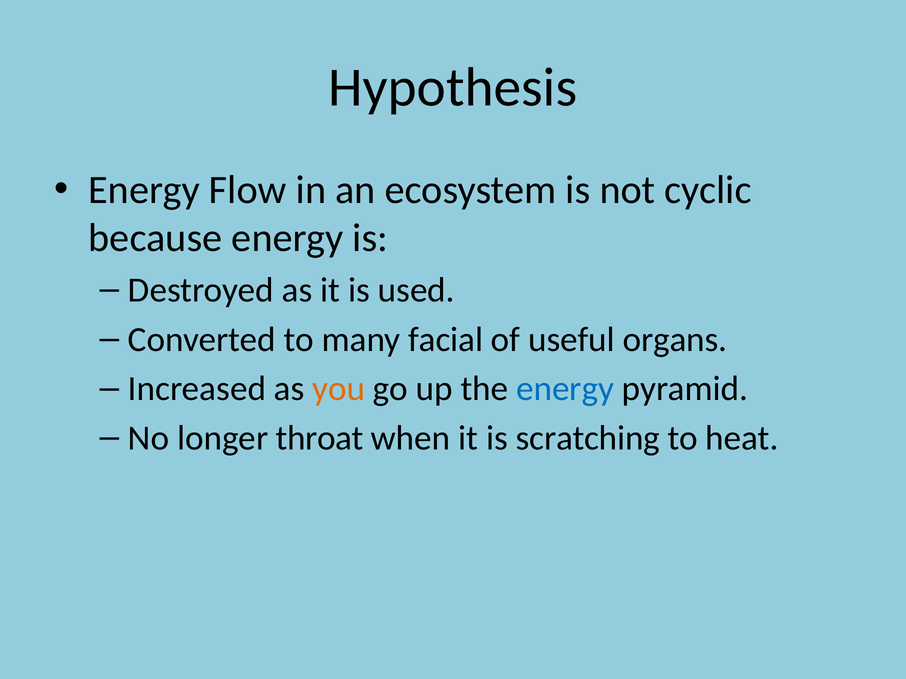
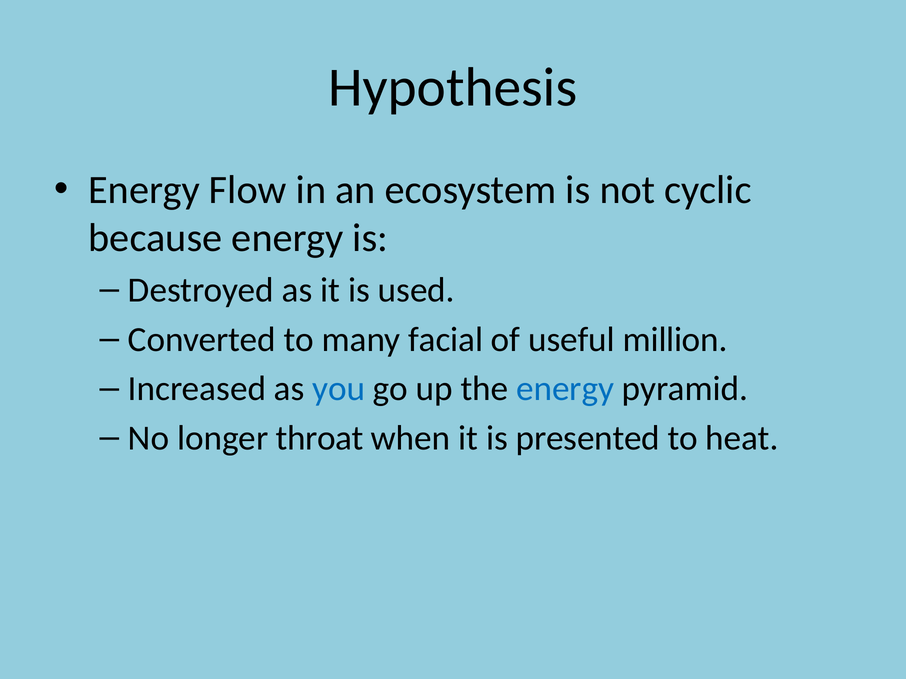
organs: organs -> million
you colour: orange -> blue
scratching: scratching -> presented
